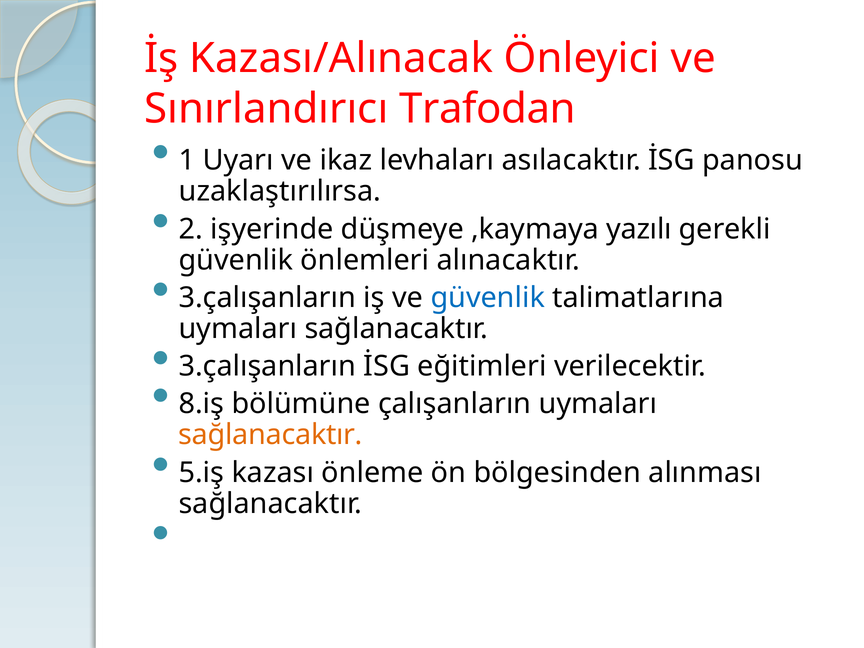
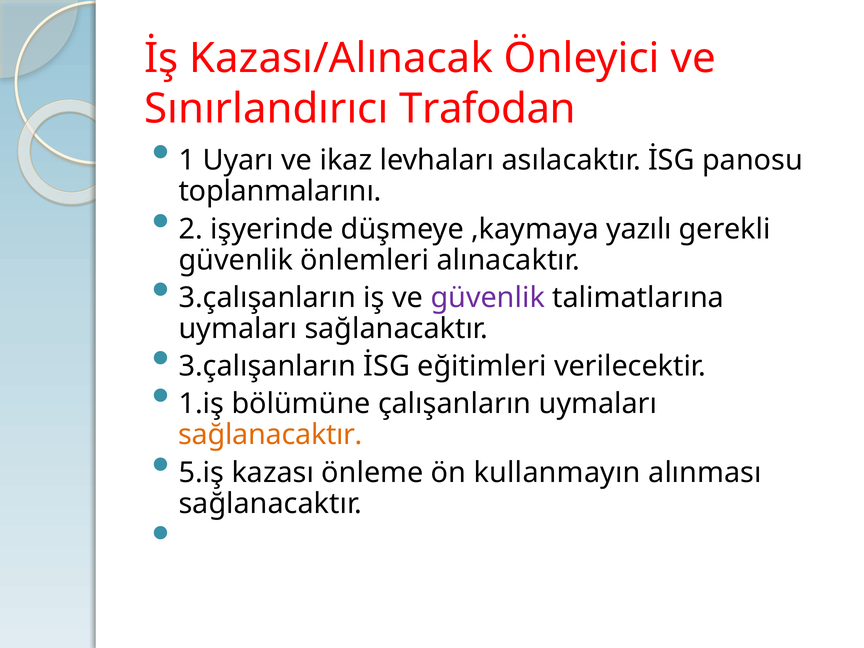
uzaklaştırılırsa: uzaklaştırılırsa -> toplanmalarını
güvenlik at (488, 298) colour: blue -> purple
8.iş: 8.iş -> 1.iş
bölgesinden: bölgesinden -> kullanmayın
